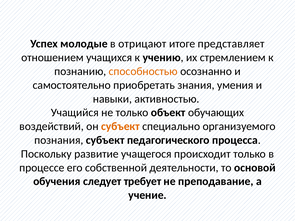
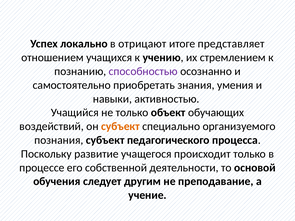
молодые: молодые -> локально
способностью colour: orange -> purple
требует: требует -> другим
